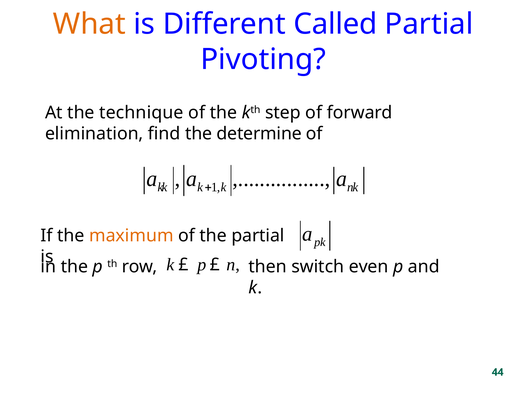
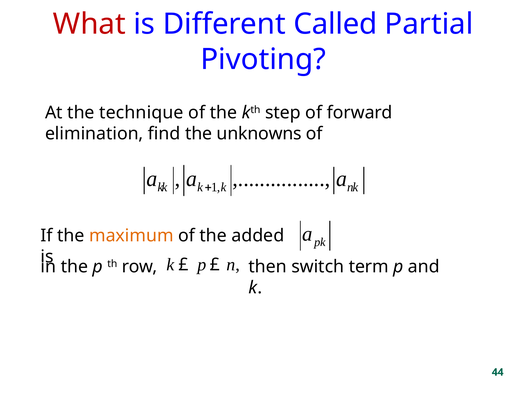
What colour: orange -> red
determine: determine -> unknowns
the partial: partial -> added
even: even -> term
